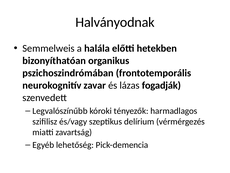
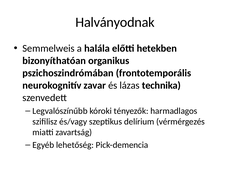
fogadják: fogadják -> technika
